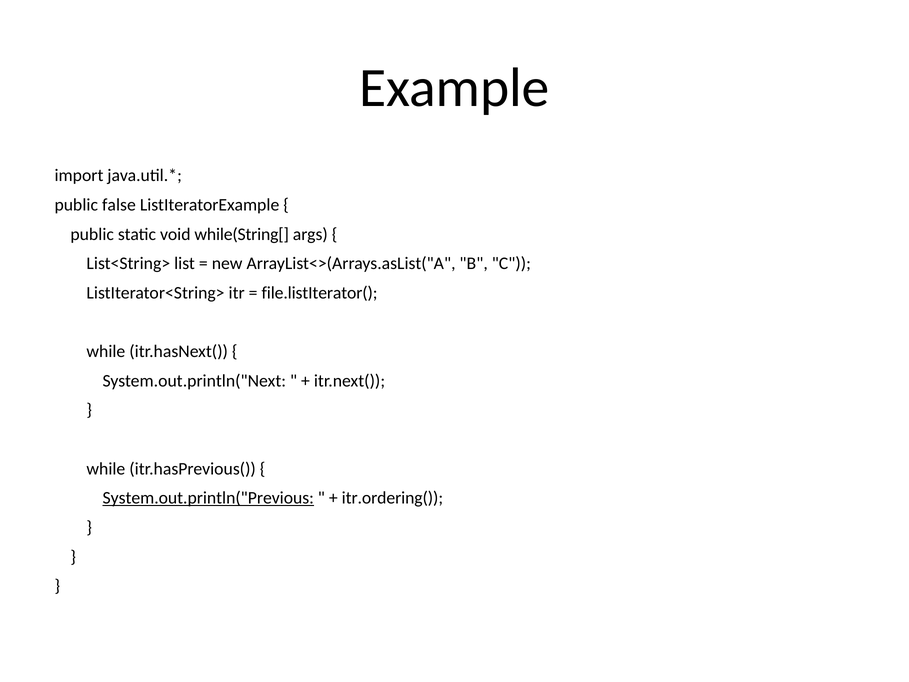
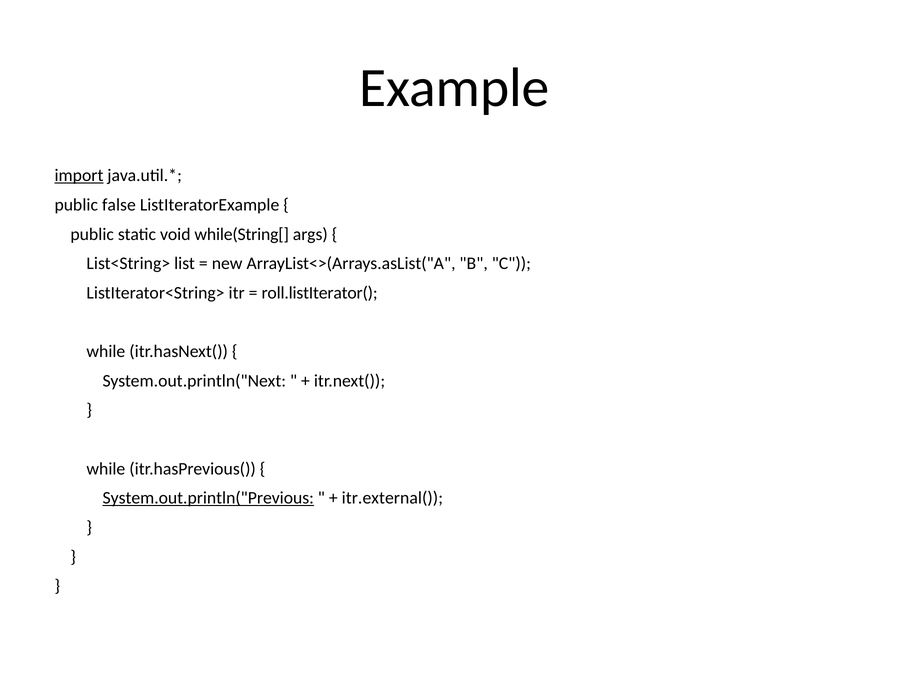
import underline: none -> present
file.listIterator(: file.listIterator( -> roll.listIterator(
itr.ordering(: itr.ordering( -> itr.external(
